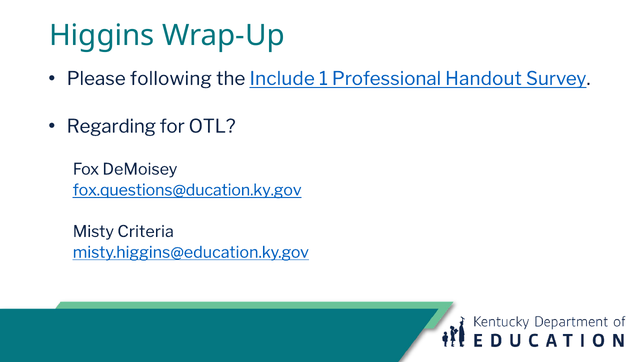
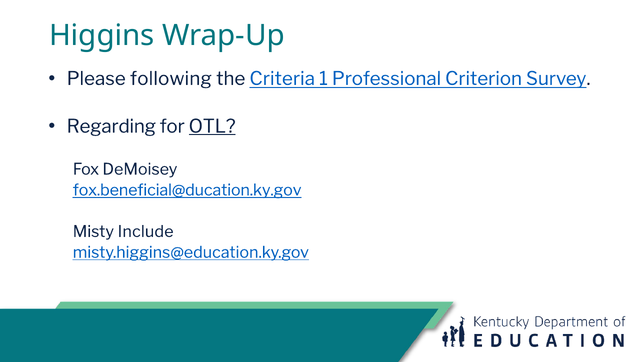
Include: Include -> Criteria
Handout: Handout -> Criterion
OTL underline: none -> present
fox.questions@ducation.ky.gov: fox.questions@ducation.ky.gov -> fox.beneficial@ducation.ky.gov
Criteria: Criteria -> Include
